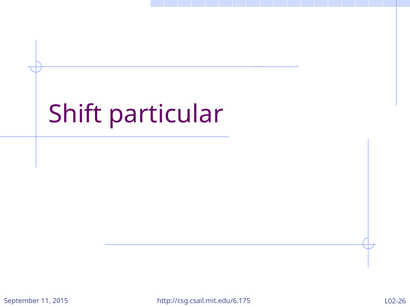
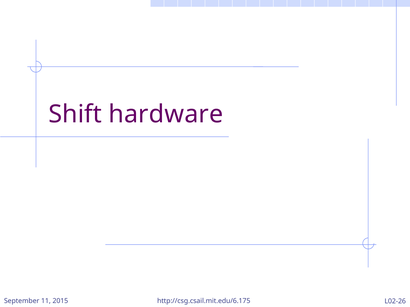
particular: particular -> hardware
